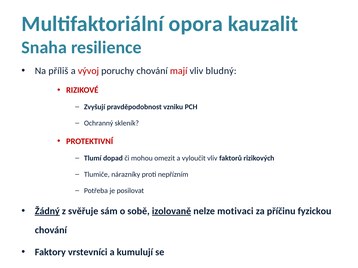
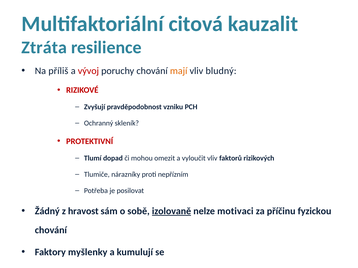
opora: opora -> citová
Snaha: Snaha -> Ztráta
mají colour: red -> orange
Žádný underline: present -> none
svěřuje: svěřuje -> hravost
vrstevníci: vrstevníci -> myšlenky
